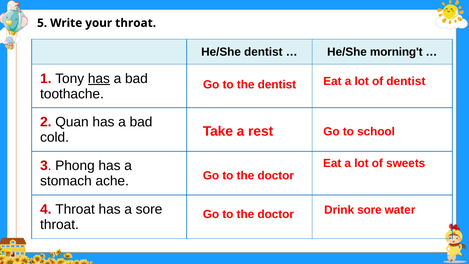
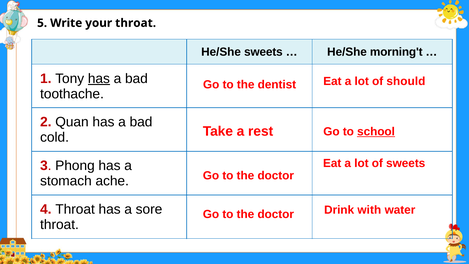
He/She dentist: dentist -> sweets
of dentist: dentist -> should
school underline: none -> present
Drink sore: sore -> with
